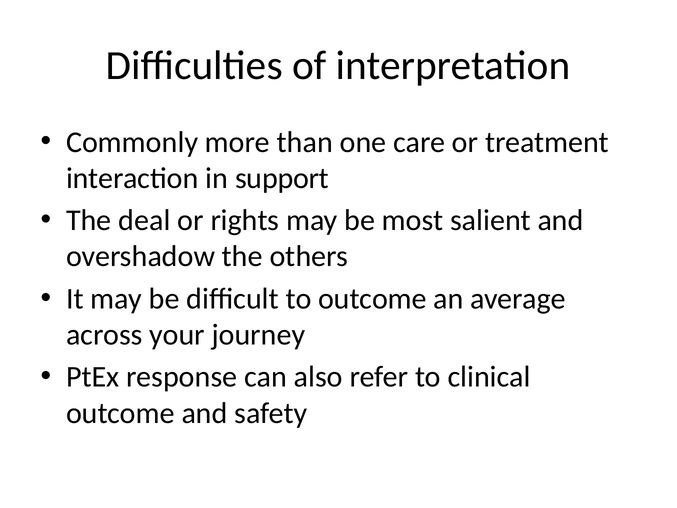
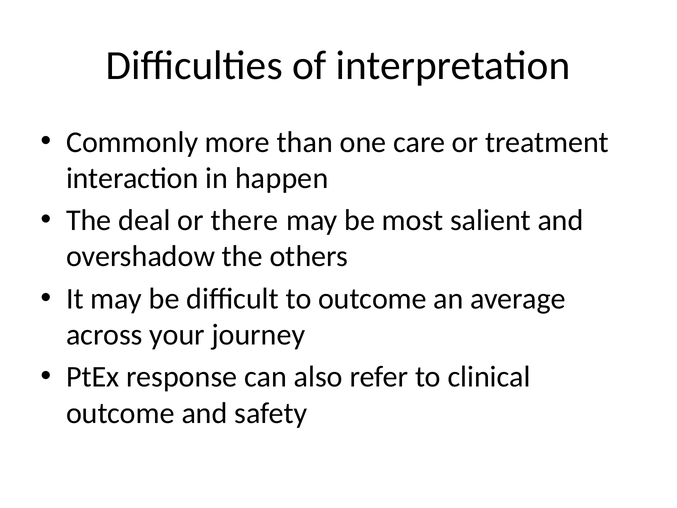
support: support -> happen
rights: rights -> there
